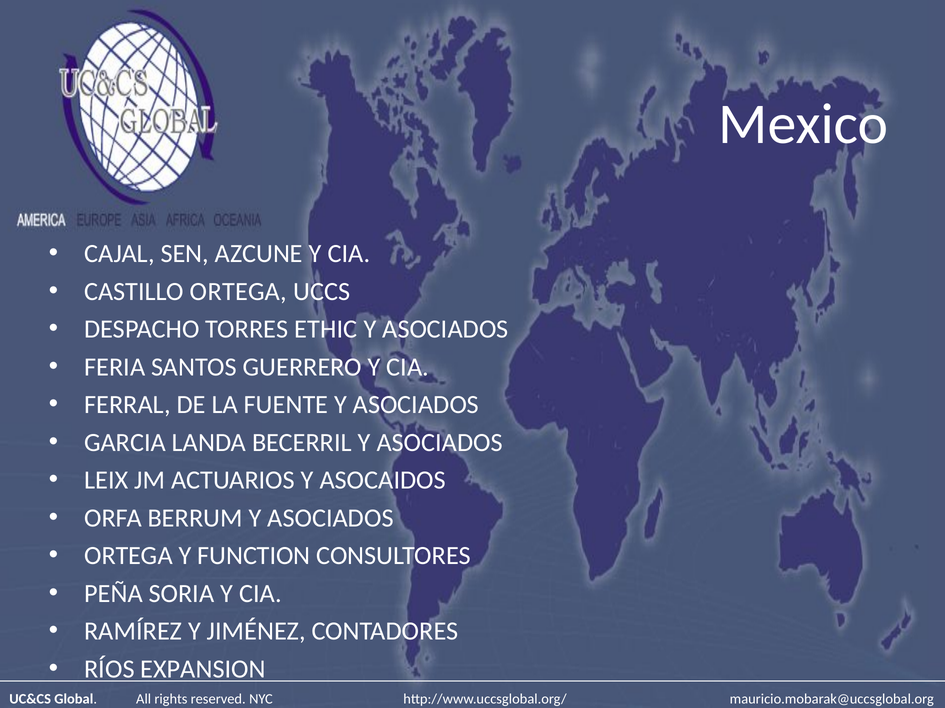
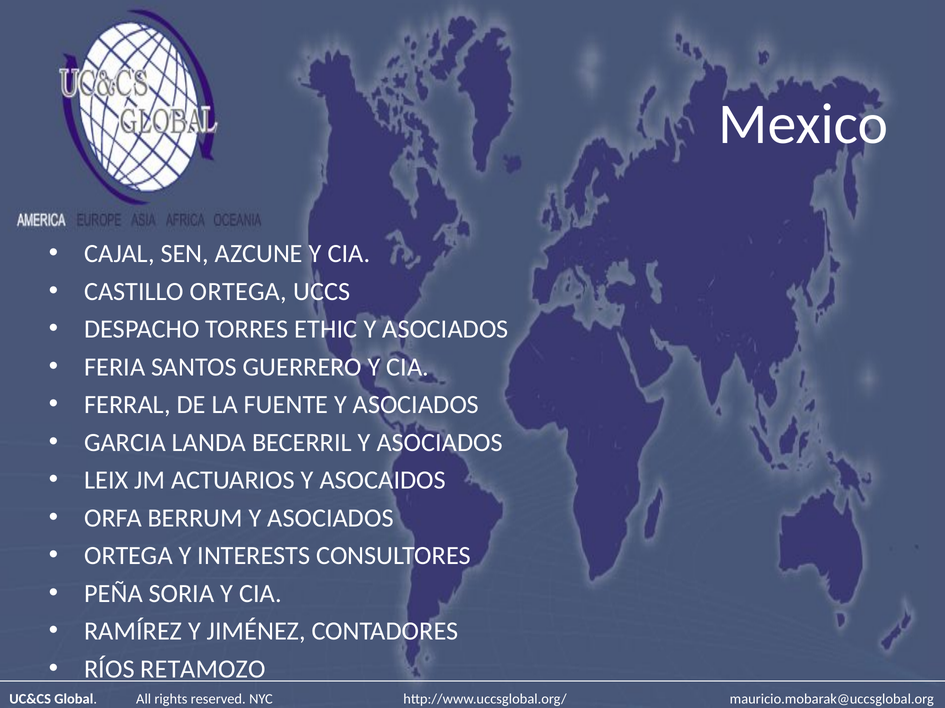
FUNCTION: FUNCTION -> INTERESTS
EXPANSION: EXPANSION -> RETAMOZO
